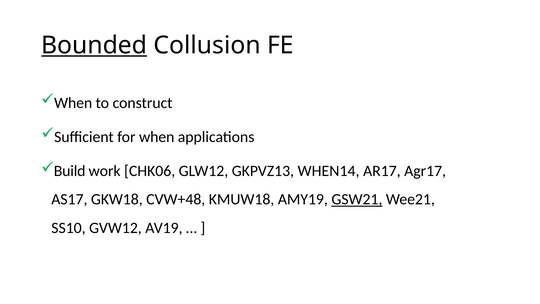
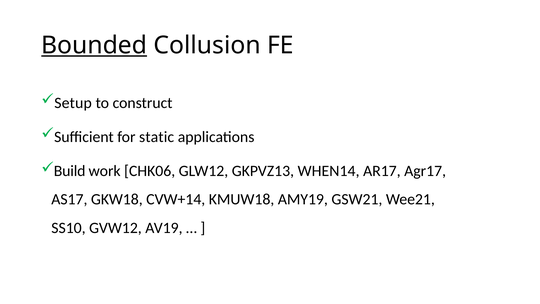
When at (73, 103): When -> Setup
for when: when -> static
CVW+48: CVW+48 -> CVW+14
GSW21 underline: present -> none
